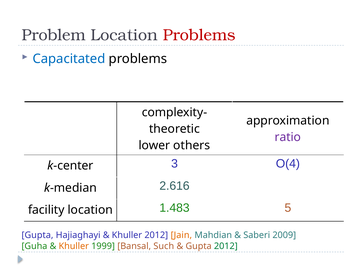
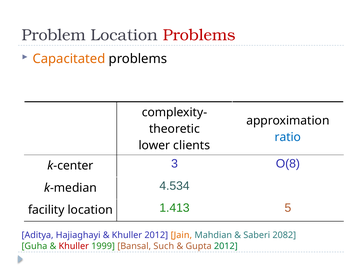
Capacitated colour: blue -> orange
ratio colour: purple -> blue
others: others -> clients
O(4: O(4 -> O(8
2.616: 2.616 -> 4.534
1.483: 1.483 -> 1.413
Gupta at (37, 235): Gupta -> Aditya
2009: 2009 -> 2082
Khuller at (74, 246) colour: orange -> red
